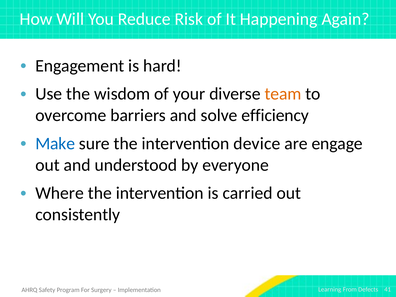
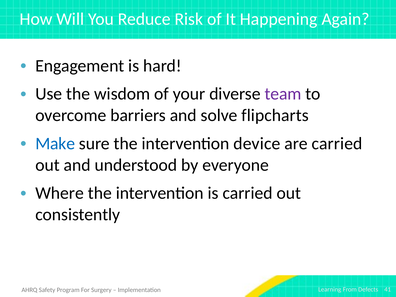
team colour: orange -> purple
efficiency: efficiency -> flipcharts
are engage: engage -> carried
